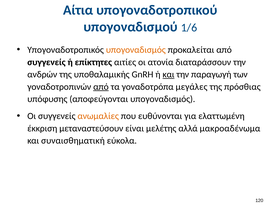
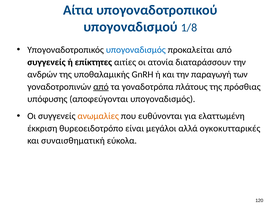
1/6: 1/6 -> 1/8
υπογοναδισμός at (136, 50) colour: orange -> blue
και at (168, 74) underline: present -> none
μεγάλες: μεγάλες -> πλάτους
μεταναστεύσουν: μεταναστεύσουν -> θυρεοειδοτρόπο
μελέτης: μελέτης -> μεγάλοι
μακροαδένωμα: μακροαδένωμα -> ογκοκυτταρικές
